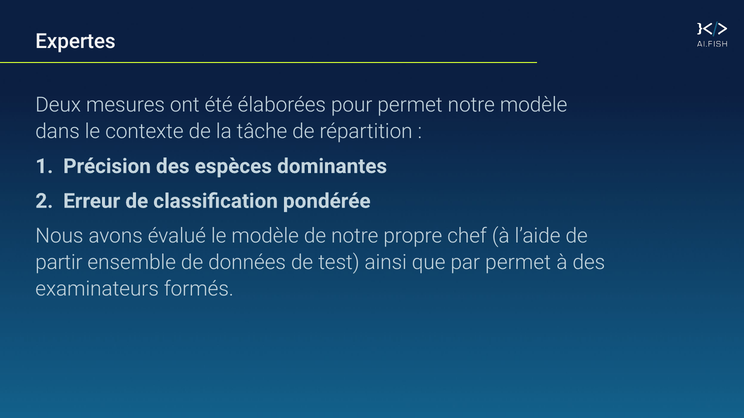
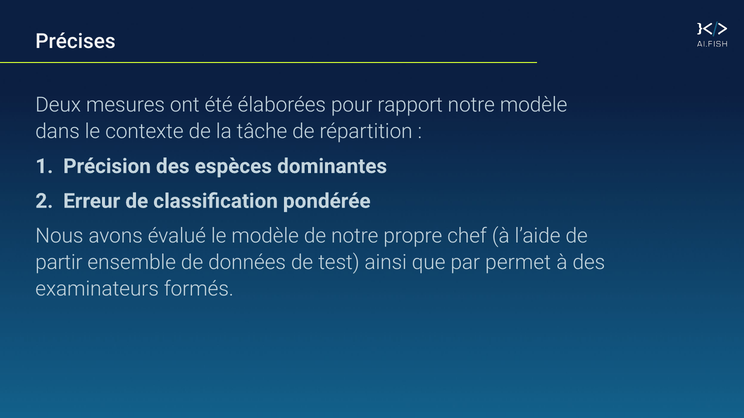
Expertes: Expertes -> Précises
pour permet: permet -> rapport
